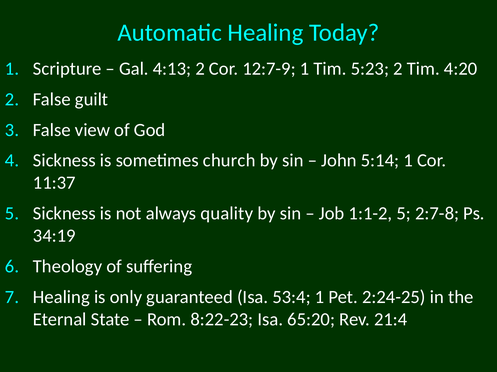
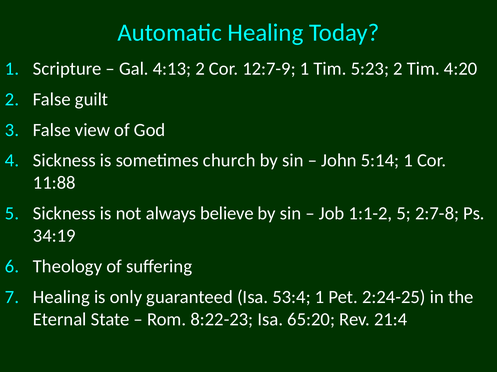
11:37: 11:37 -> 11:88
quality: quality -> believe
